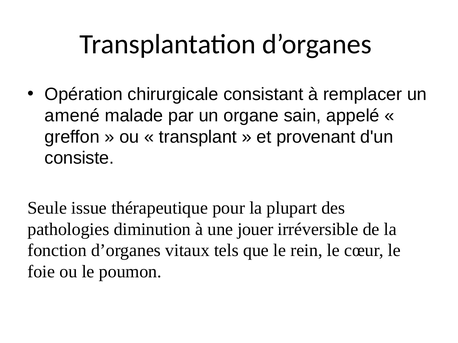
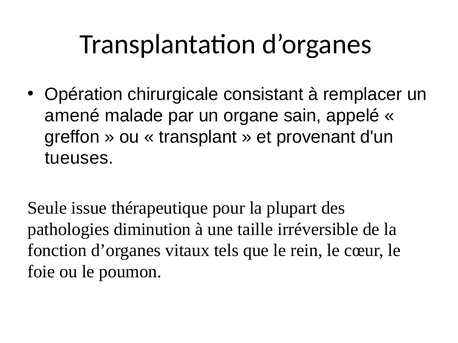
consiste: consiste -> tueuses
jouer: jouer -> taille
